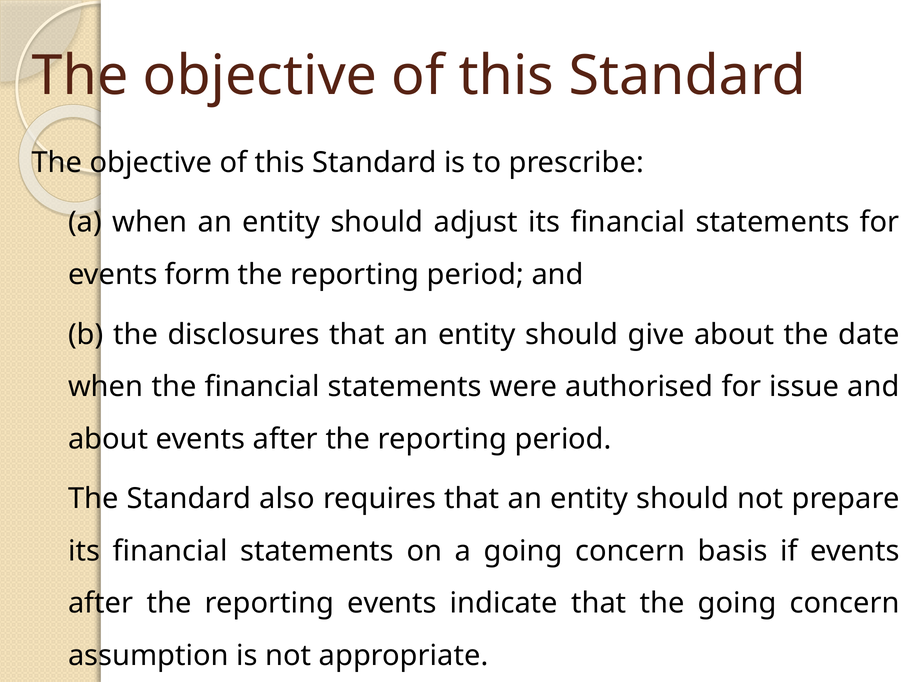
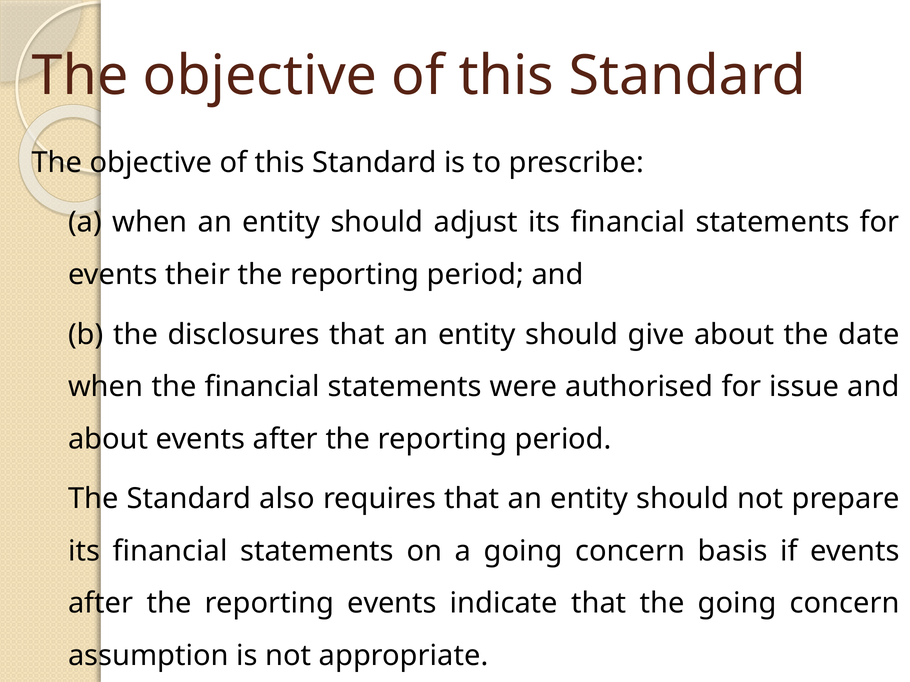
form: form -> their
